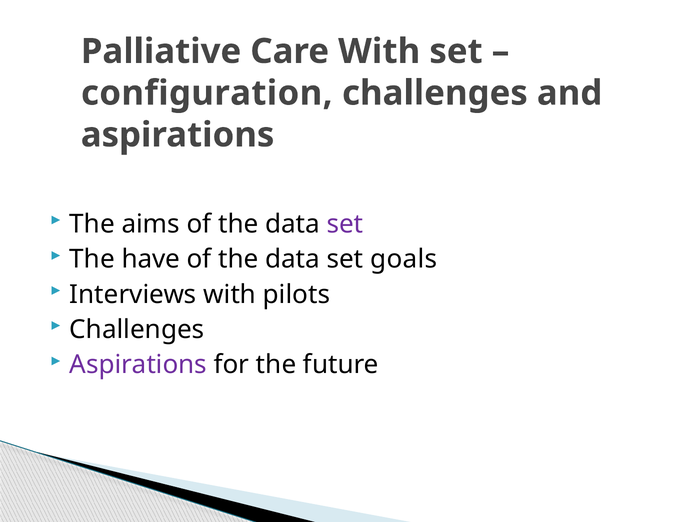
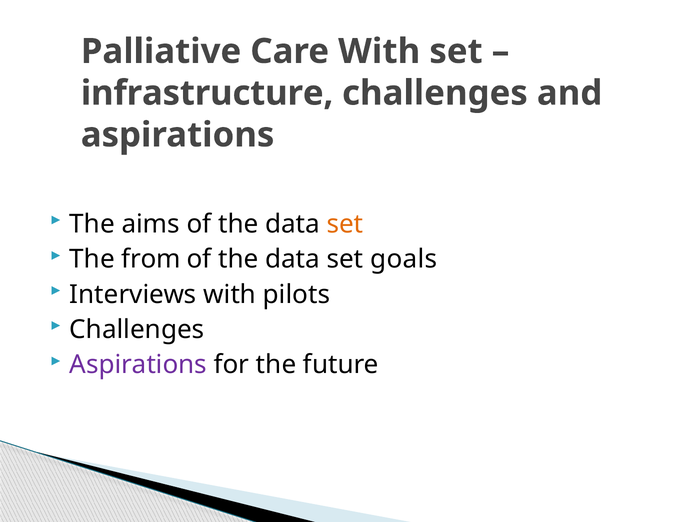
configuration: configuration -> infrastructure
set at (345, 224) colour: purple -> orange
have: have -> from
